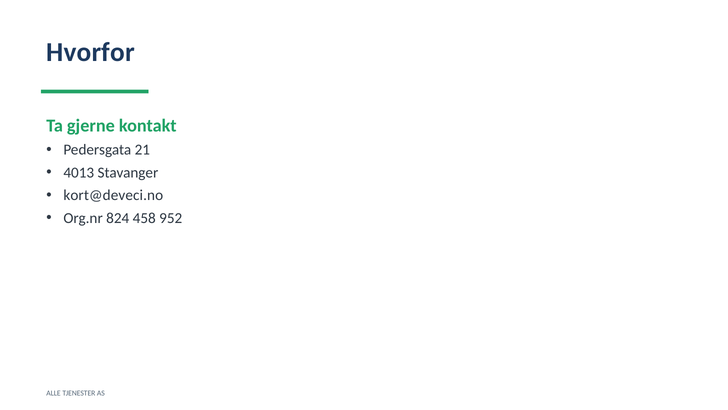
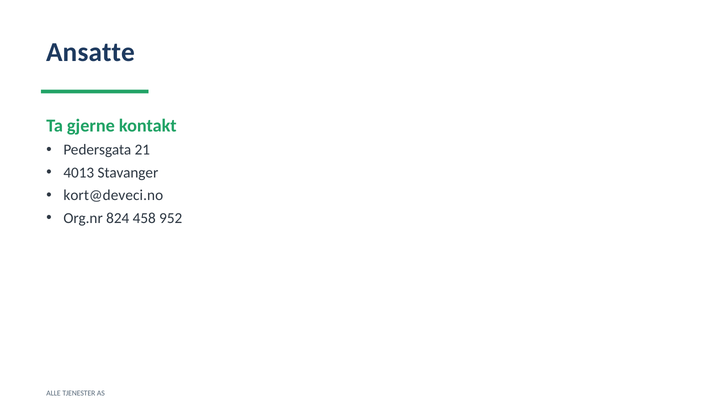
Hvorfor: Hvorfor -> Ansatte
